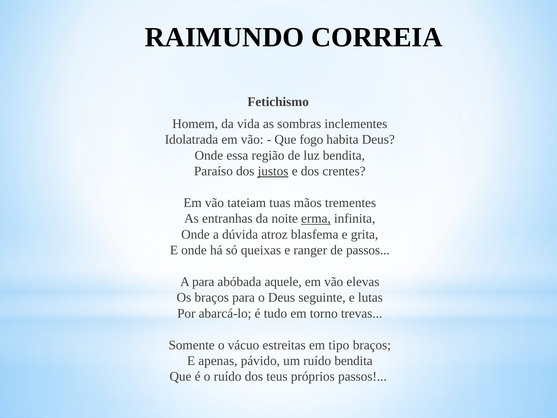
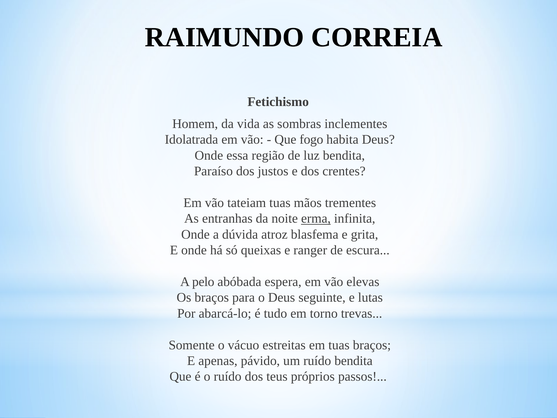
justos underline: present -> none
de passos: passos -> escura
A para: para -> pelo
aquele: aquele -> espera
em tipo: tipo -> tuas
